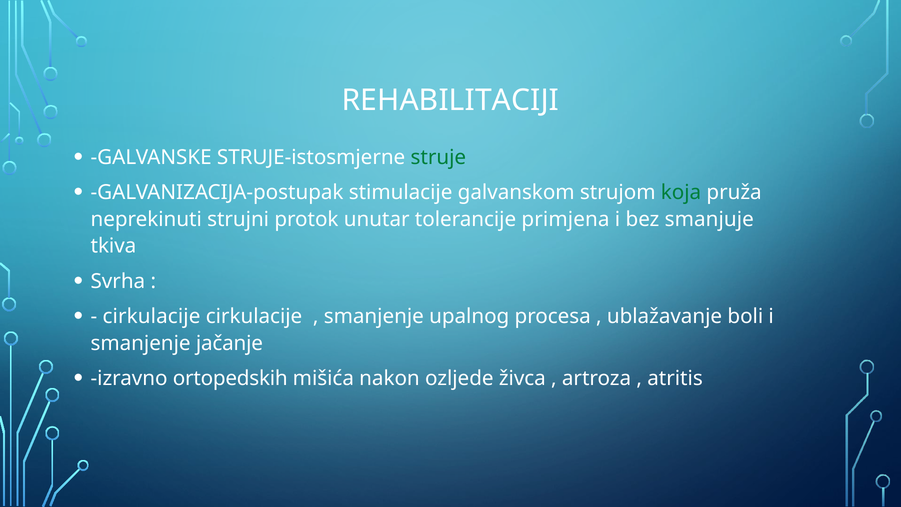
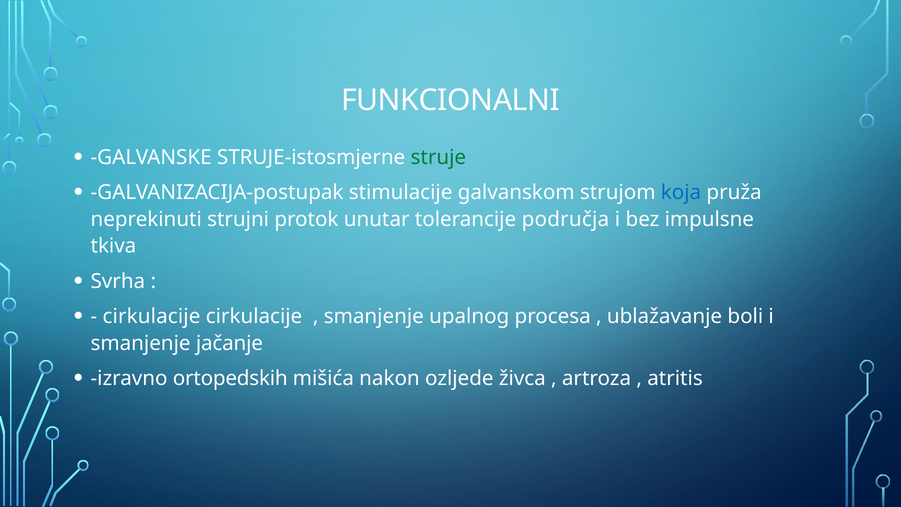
REHABILITACIJI: REHABILITACIJI -> FUNKCIONALNI
koja colour: green -> blue
primjena: primjena -> područja
smanjuje: smanjuje -> impulsne
